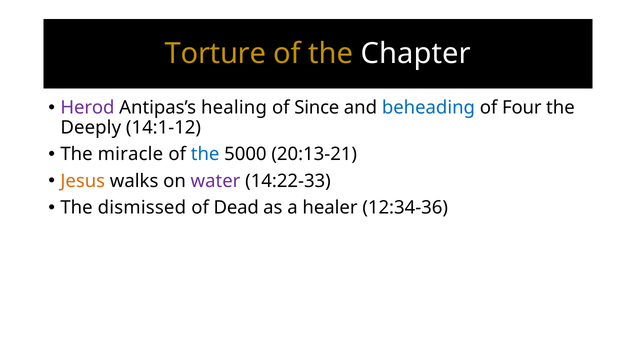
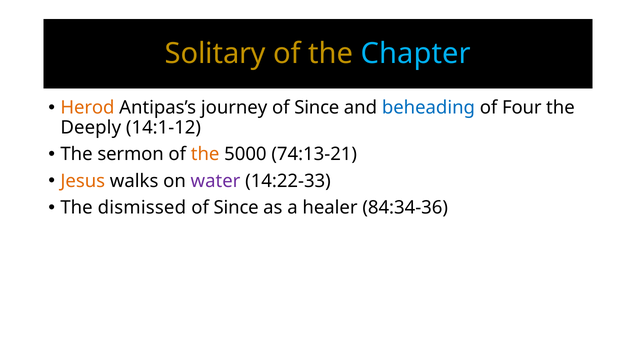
Torture: Torture -> Solitary
Chapter colour: white -> light blue
Herod colour: purple -> orange
healing: healing -> journey
miracle: miracle -> sermon
the at (205, 154) colour: blue -> orange
20:13-21: 20:13-21 -> 74:13-21
Dead at (236, 208): Dead -> Since
12:34-36: 12:34-36 -> 84:34-36
